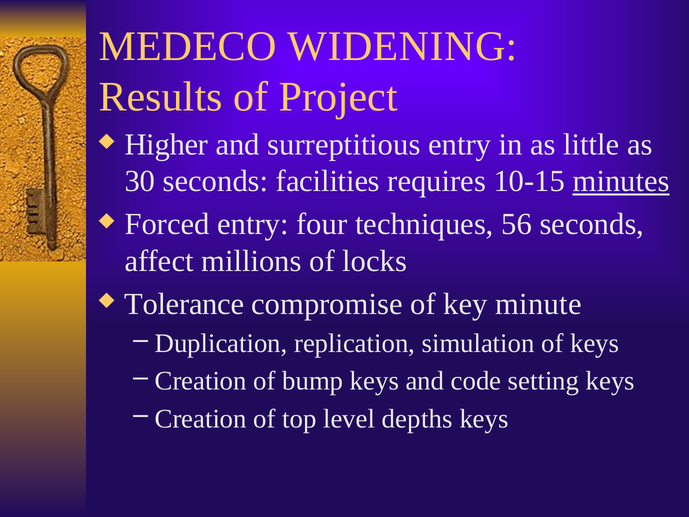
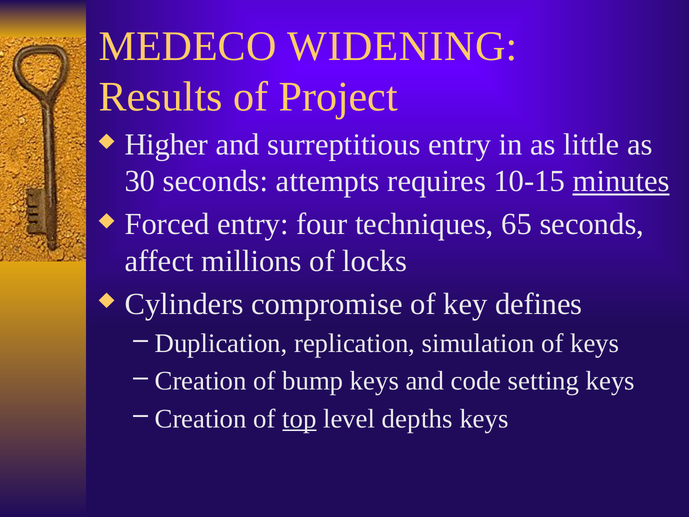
facilities: facilities -> attempts
56: 56 -> 65
Tolerance: Tolerance -> Cylinders
minute: minute -> defines
top underline: none -> present
